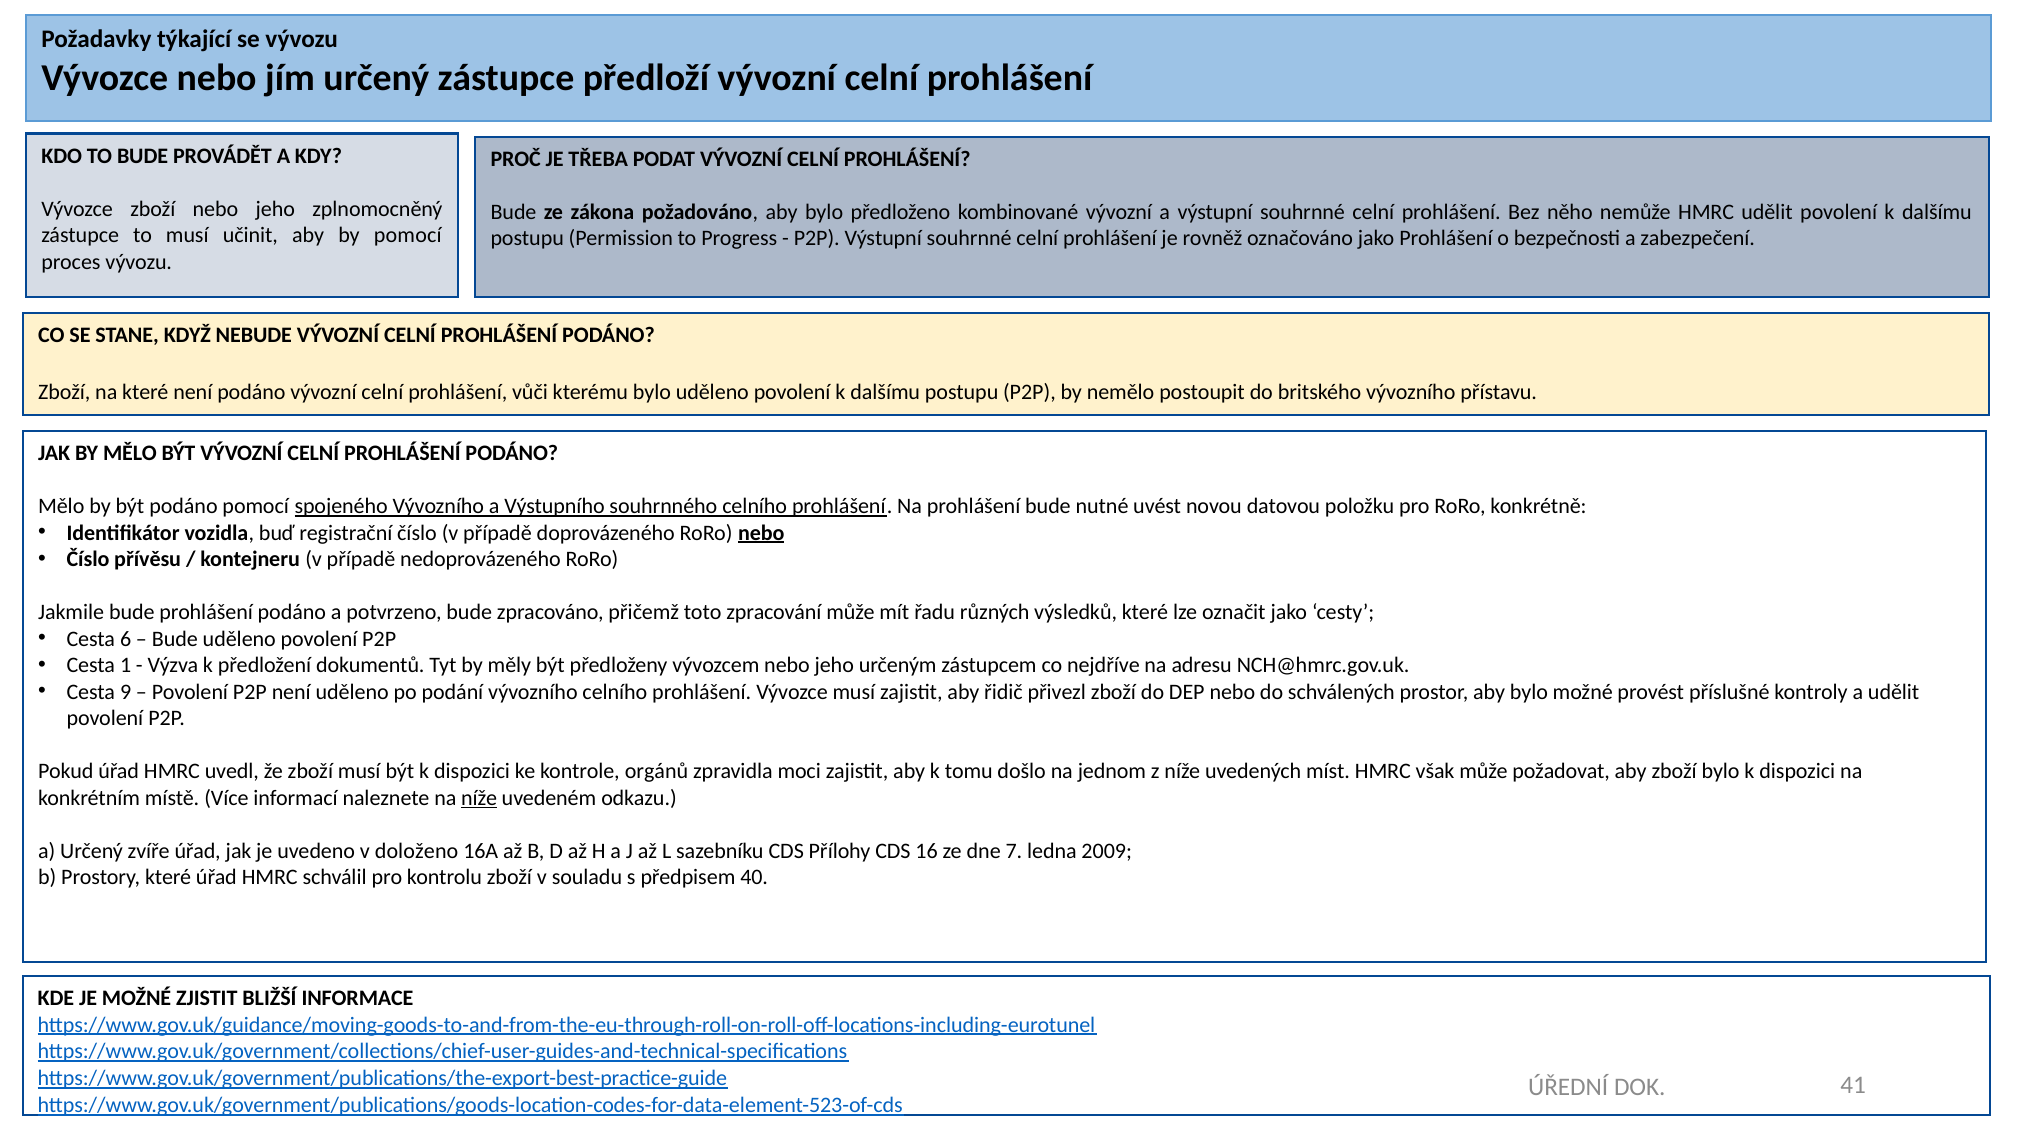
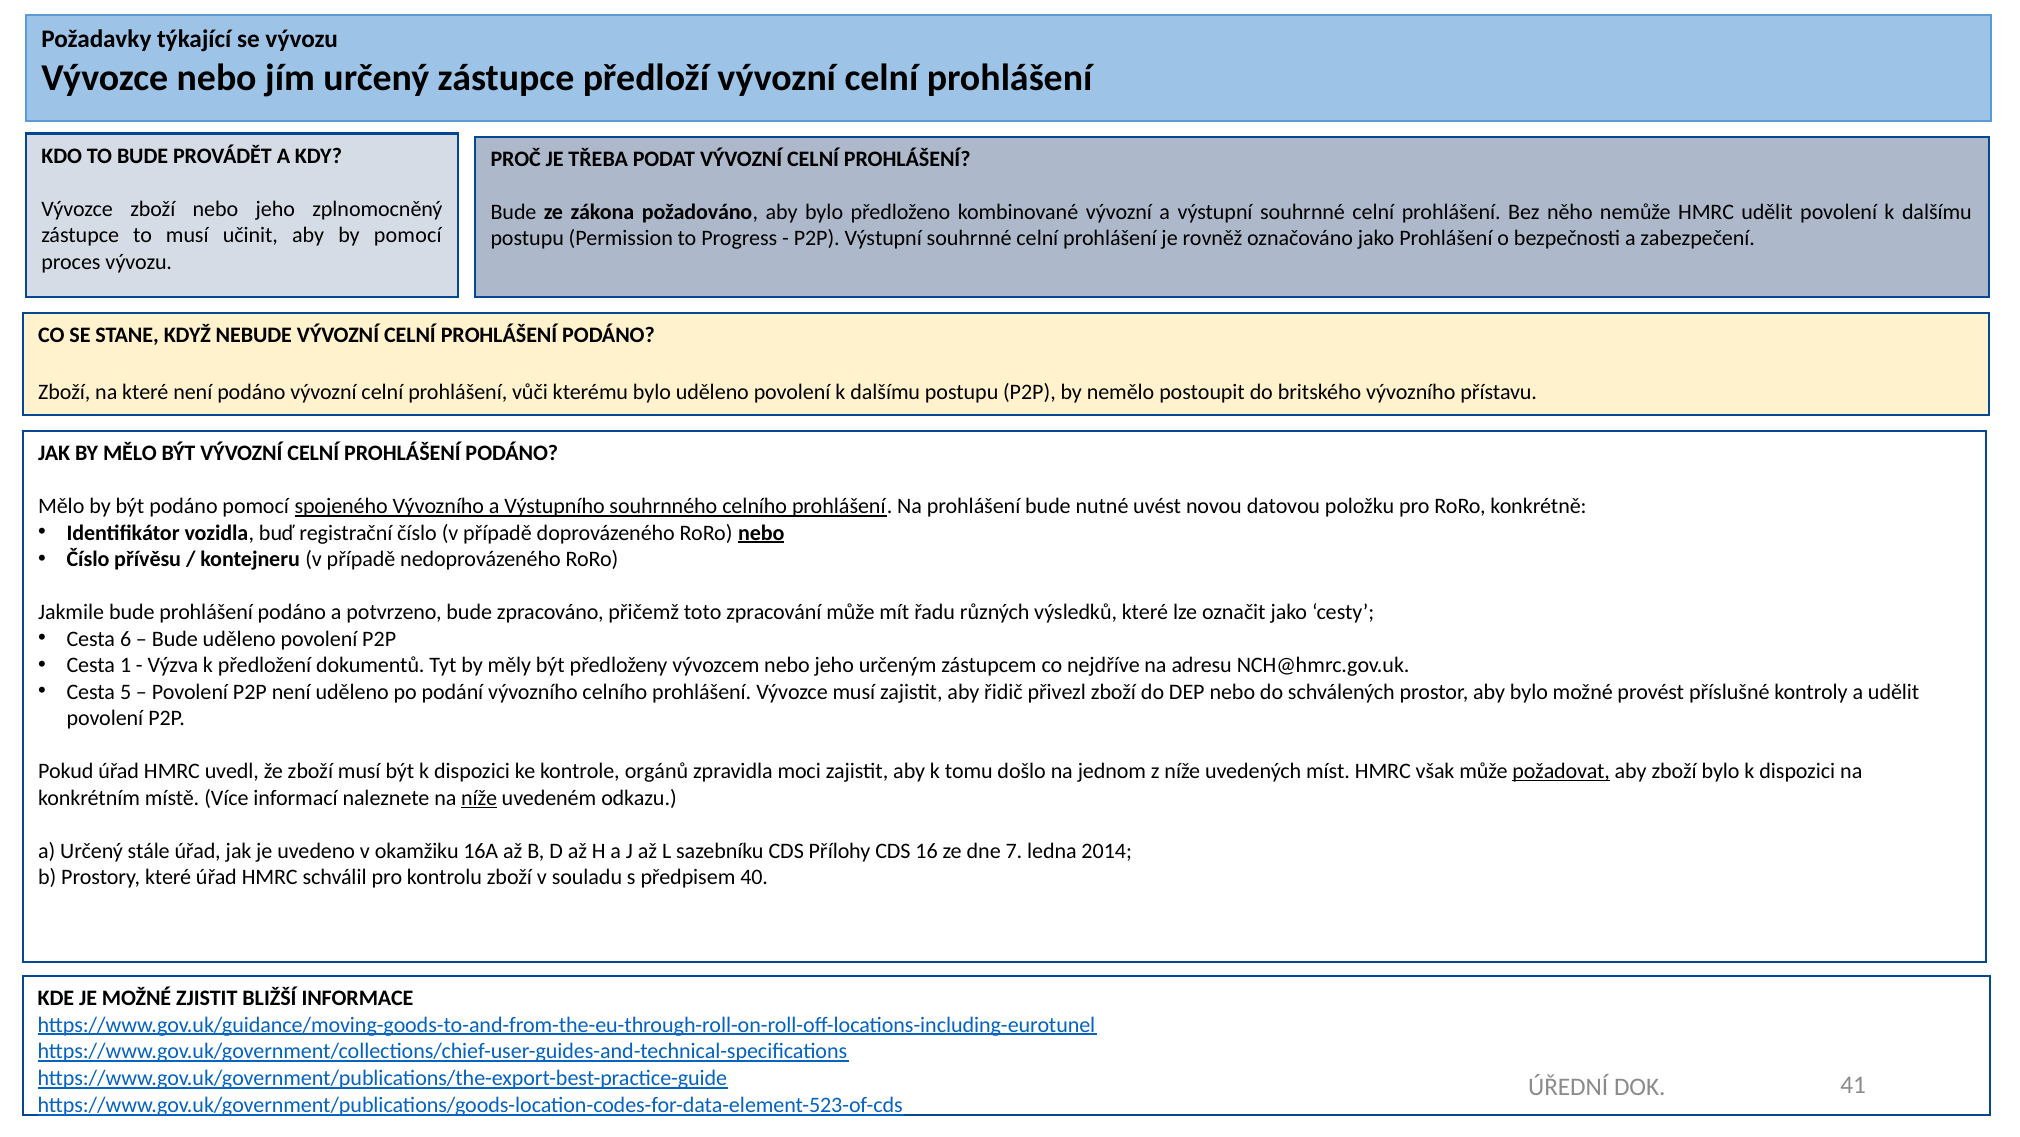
9: 9 -> 5
požadovat underline: none -> present
zvíře: zvíře -> stále
doloženo: doloženo -> okamžiku
2009: 2009 -> 2014
